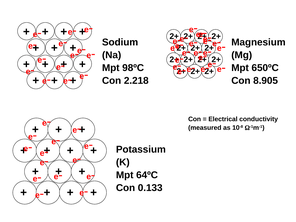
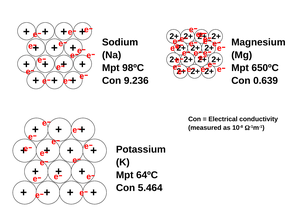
8.905: 8.905 -> 0.639
2.218: 2.218 -> 9.236
0.133: 0.133 -> 5.464
